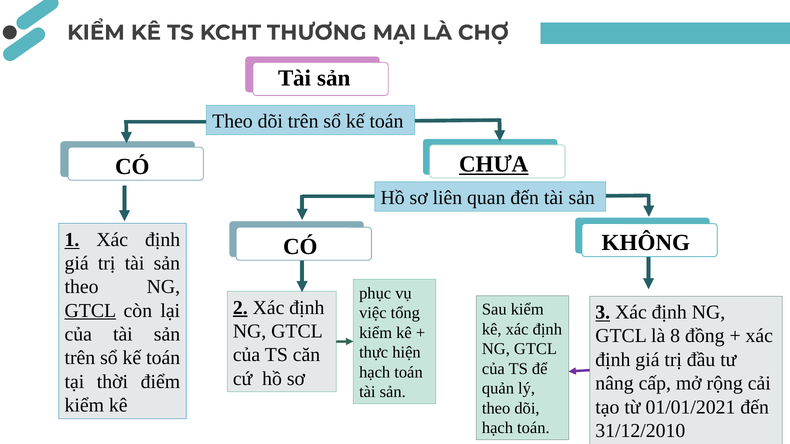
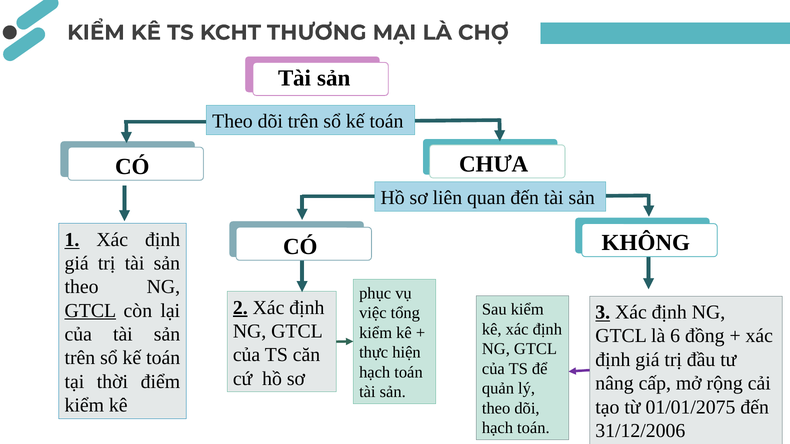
CHƯA underline: present -> none
8: 8 -> 6
01/01/2021: 01/01/2021 -> 01/01/2075
31/12/2010: 31/12/2010 -> 31/12/2006
